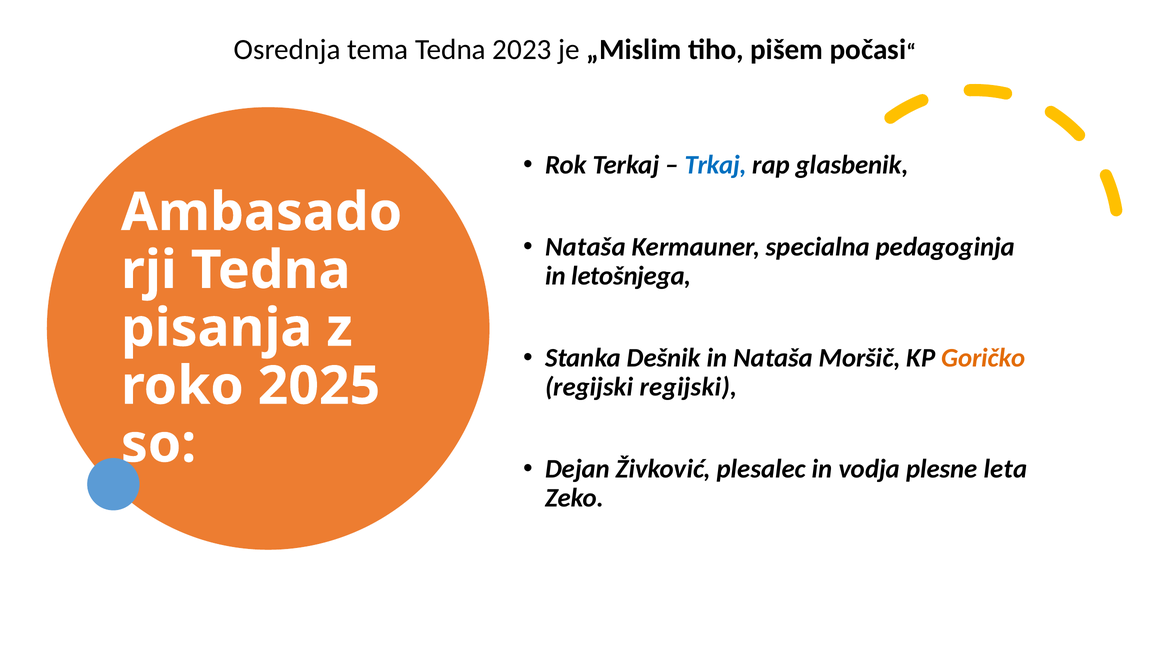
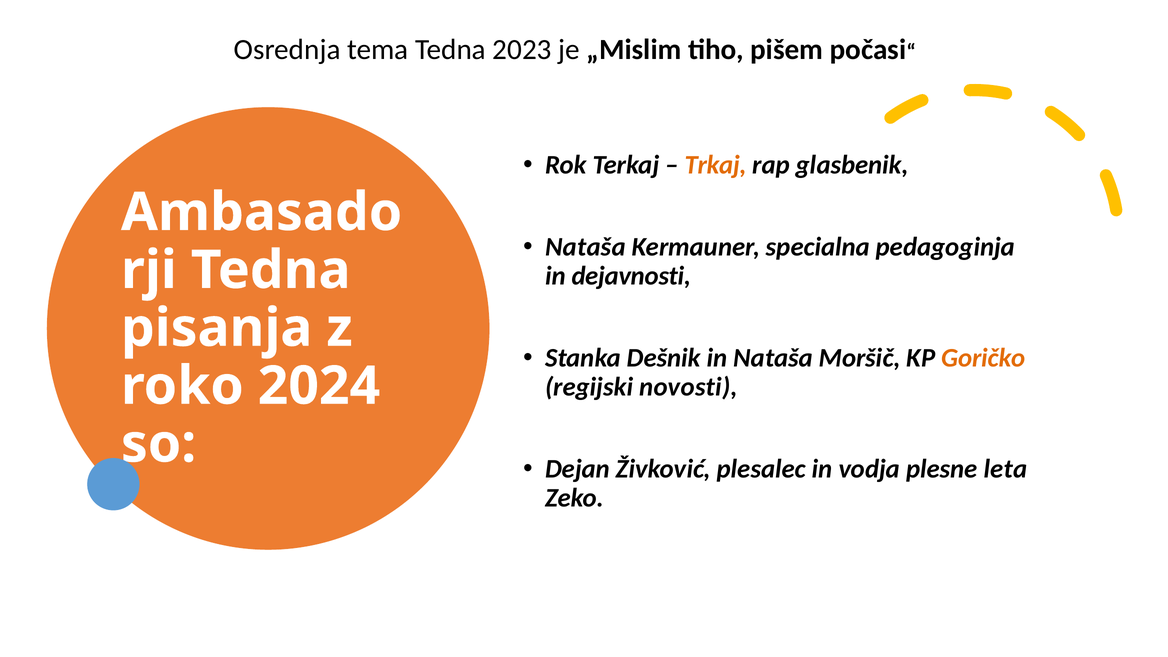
Trkaj colour: blue -> orange
letošnjega: letošnjega -> dejavnosti
regijski regijski: regijski -> novosti
2025: 2025 -> 2024
